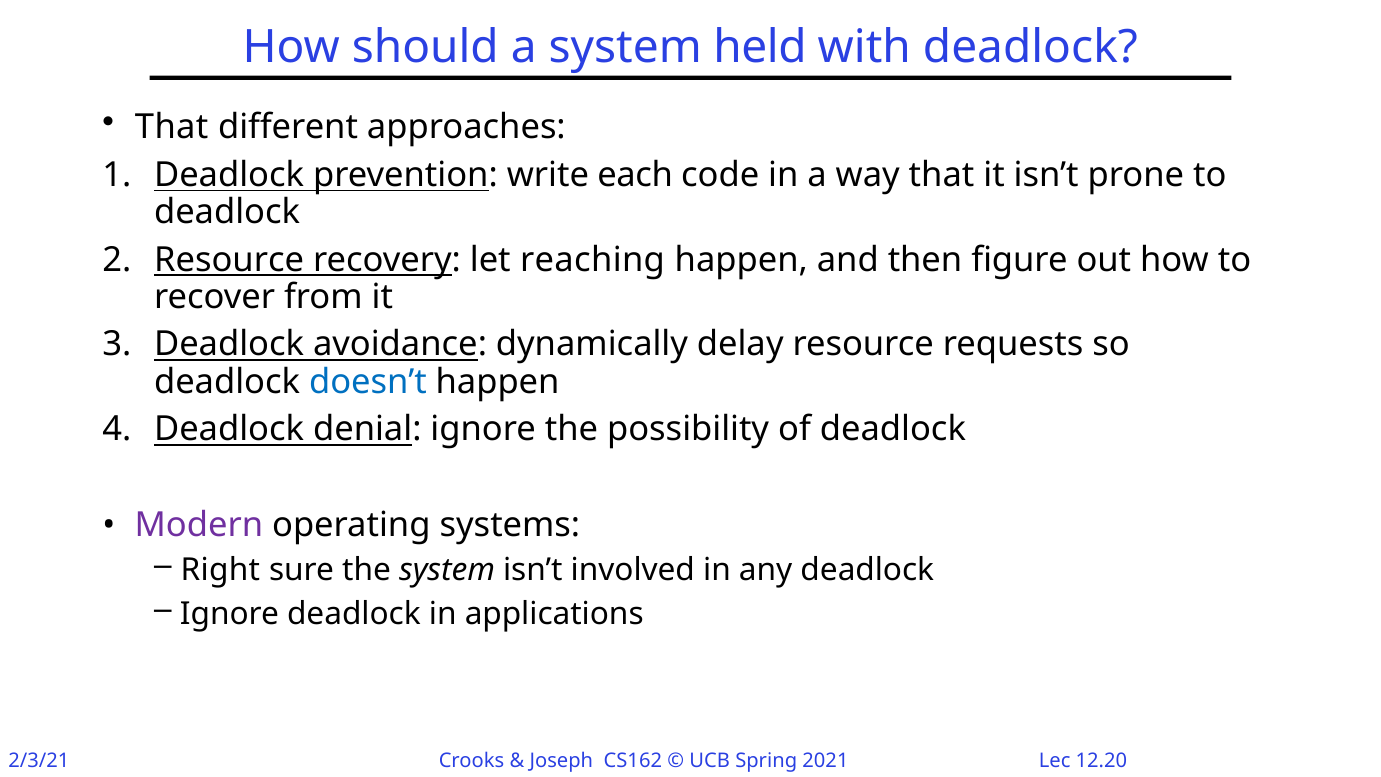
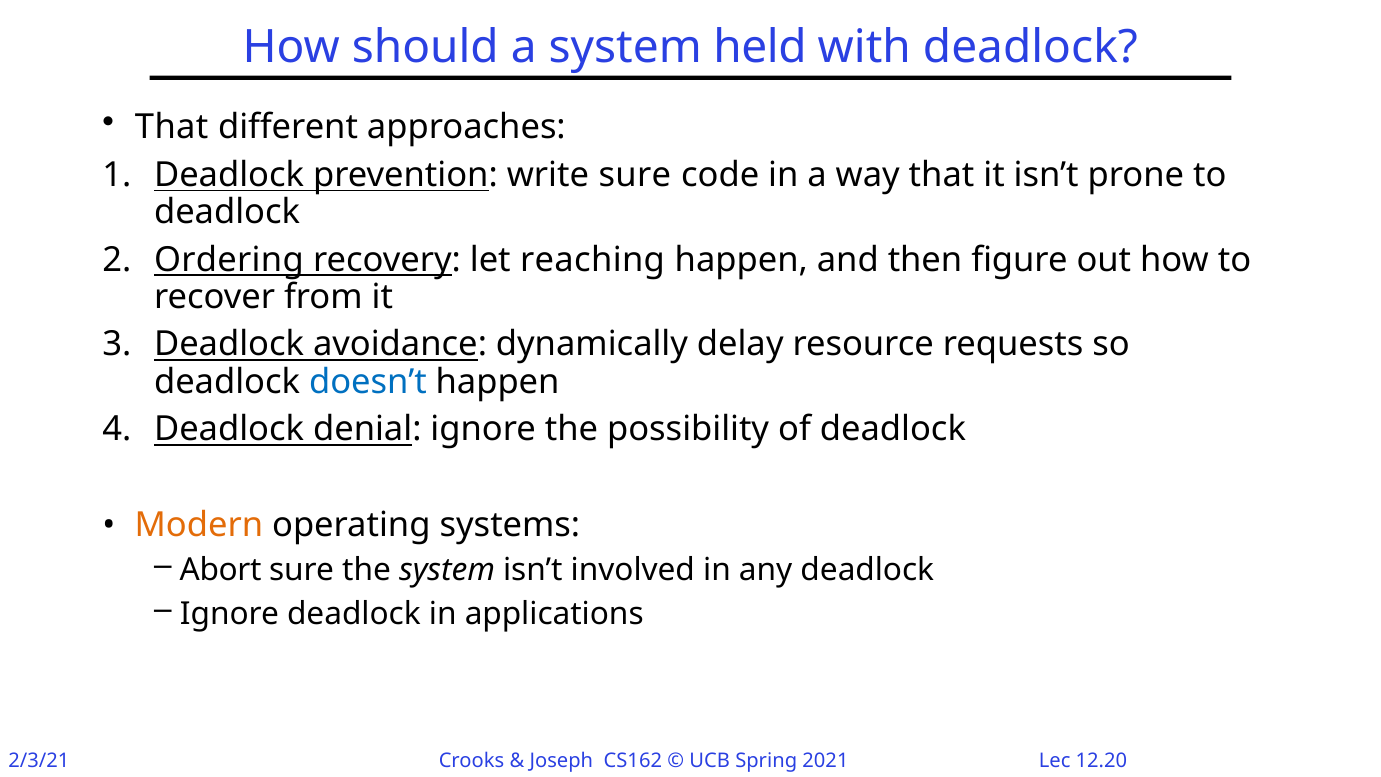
write each: each -> sure
Resource at (229, 260): Resource -> Ordering
Modern colour: purple -> orange
Right: Right -> Abort
